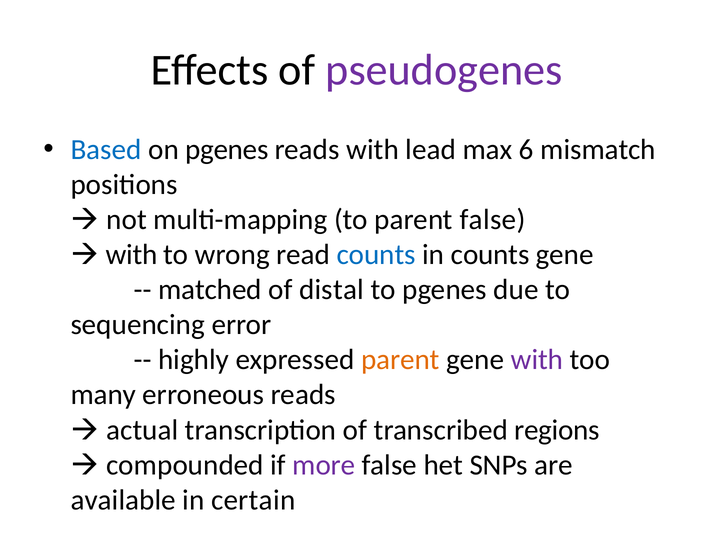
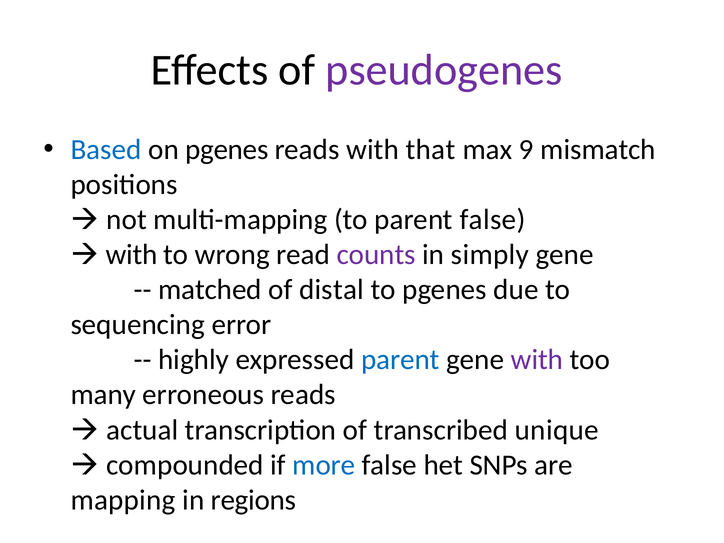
lead: lead -> that
6: 6 -> 9
counts at (376, 255) colour: blue -> purple
in counts: counts -> simply
parent at (400, 360) colour: orange -> blue
regions: regions -> unique
more colour: purple -> blue
available: available -> mapping
certain: certain -> regions
